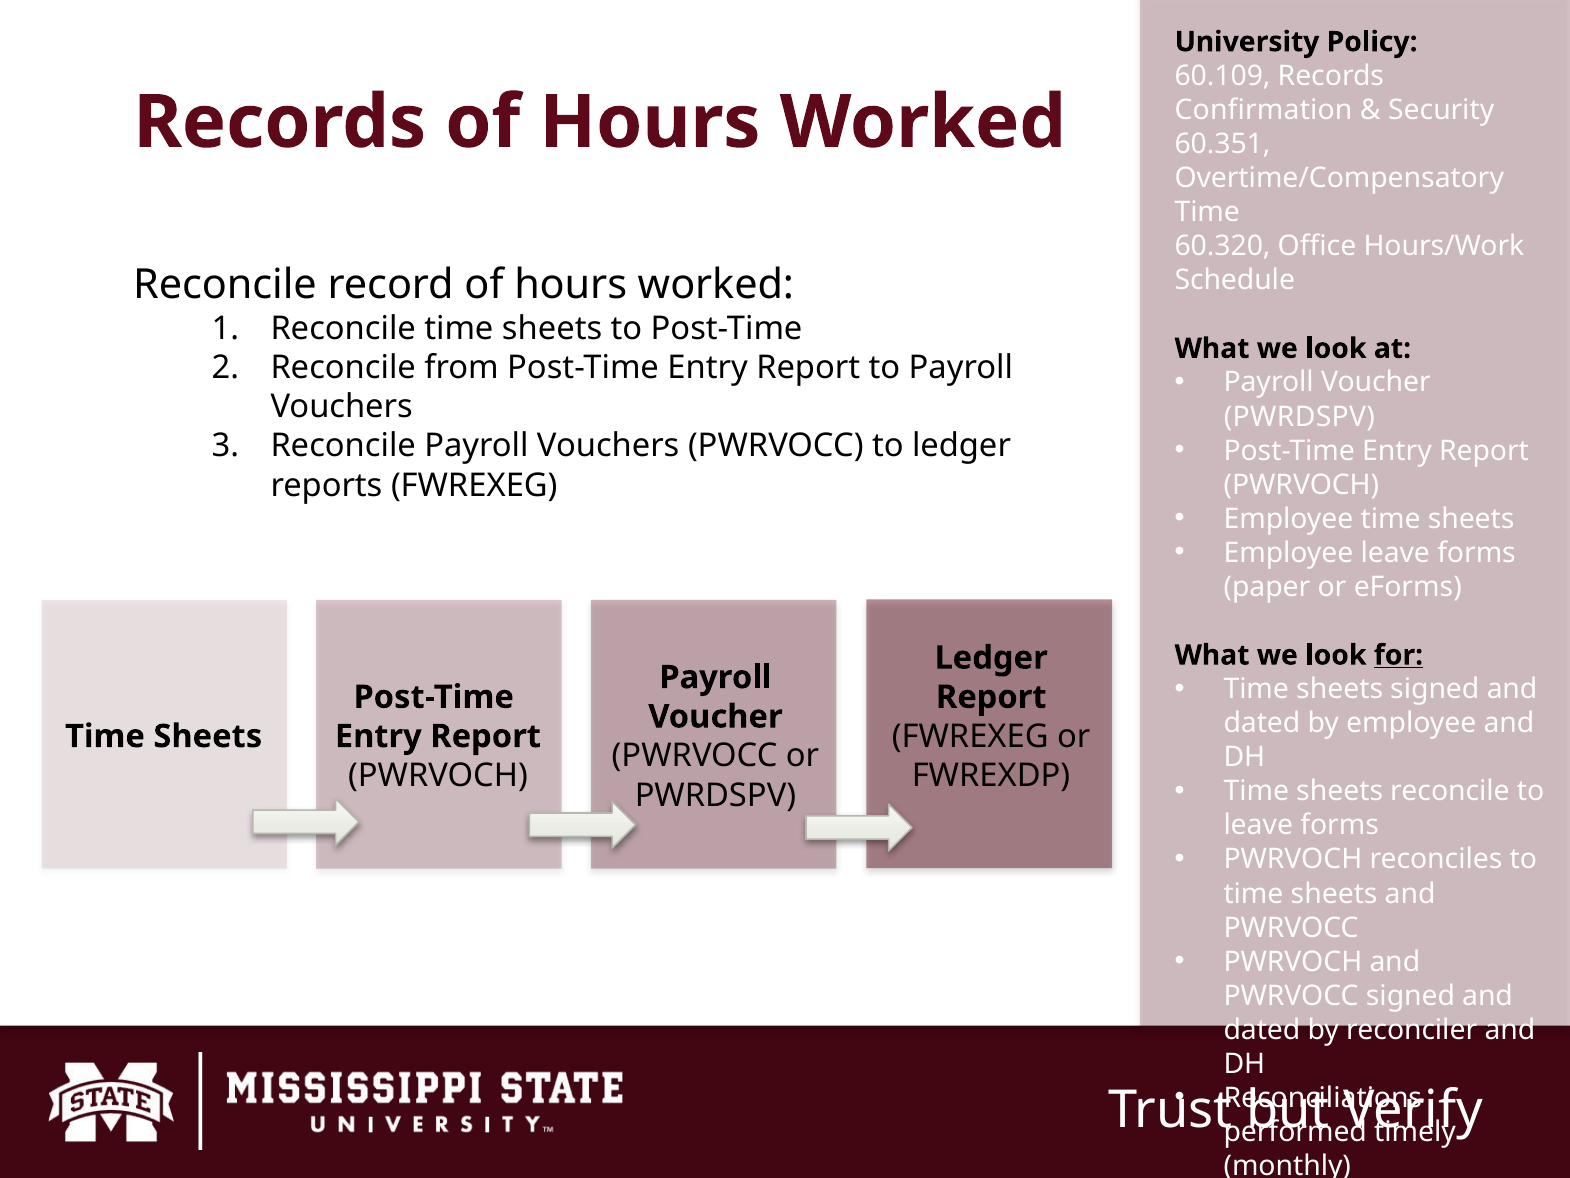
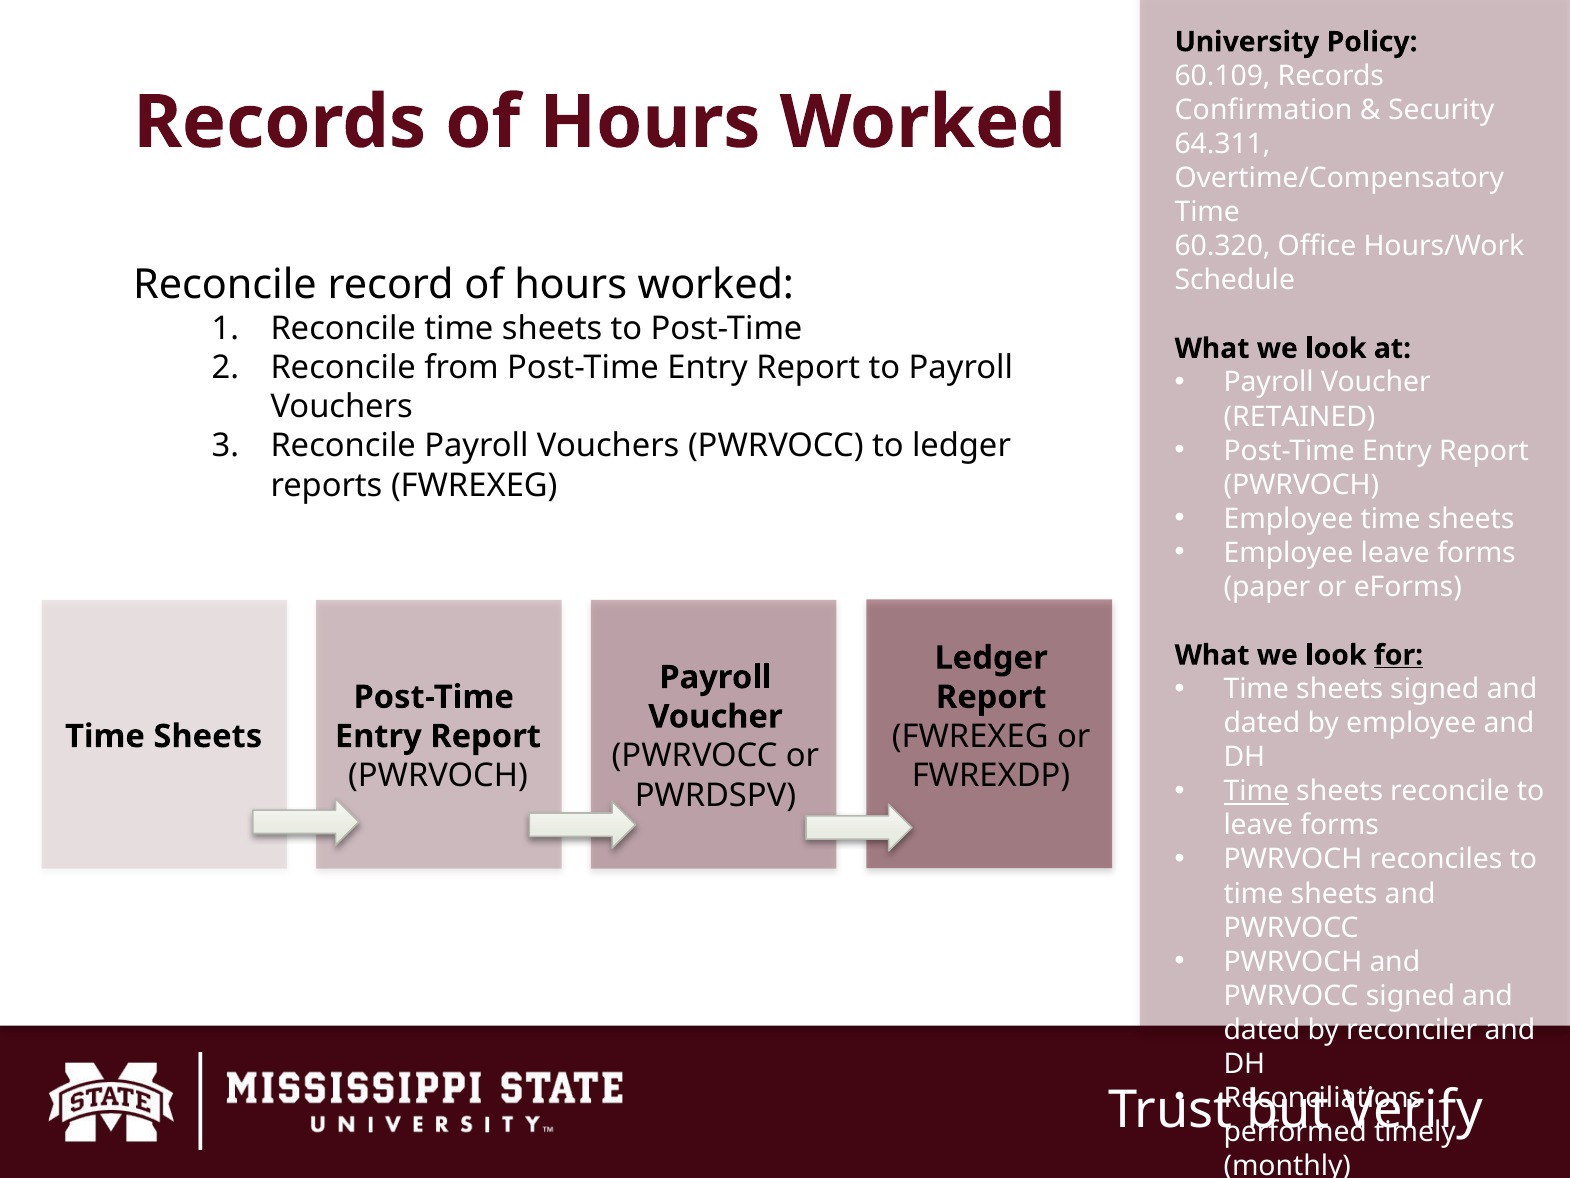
60.351: 60.351 -> 64.311
PWRDSPV at (1299, 417): PWRDSPV -> RETAINED
Time at (1256, 791) underline: none -> present
